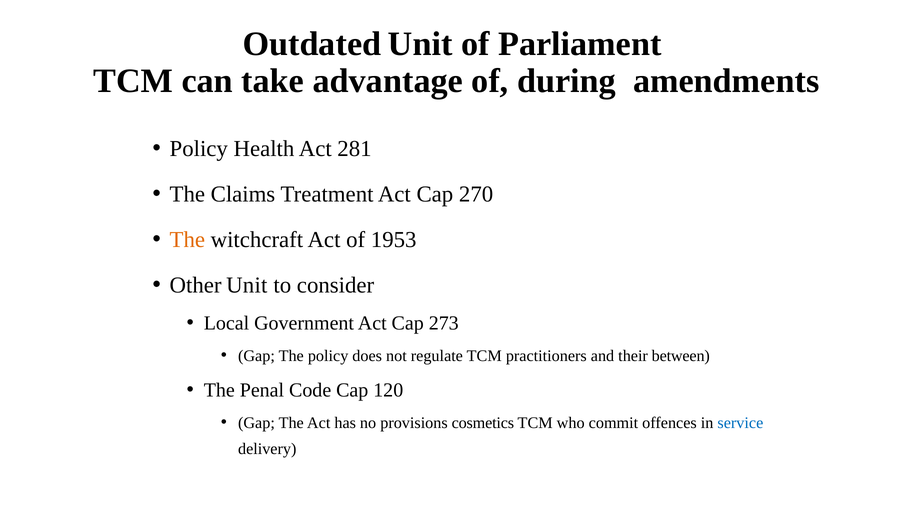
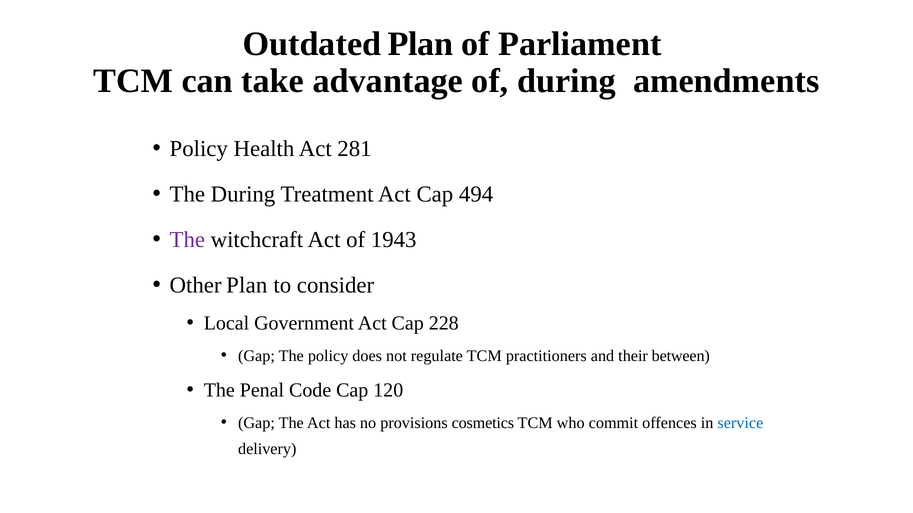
Outdated Unit: Unit -> Plan
The Claims: Claims -> During
270: 270 -> 494
The at (187, 240) colour: orange -> purple
1953: 1953 -> 1943
Other Unit: Unit -> Plan
273: 273 -> 228
